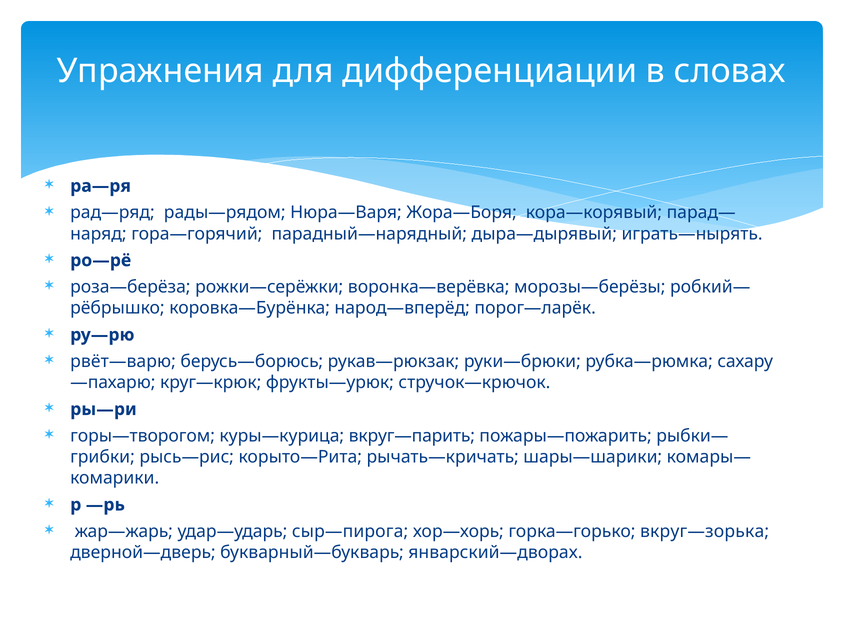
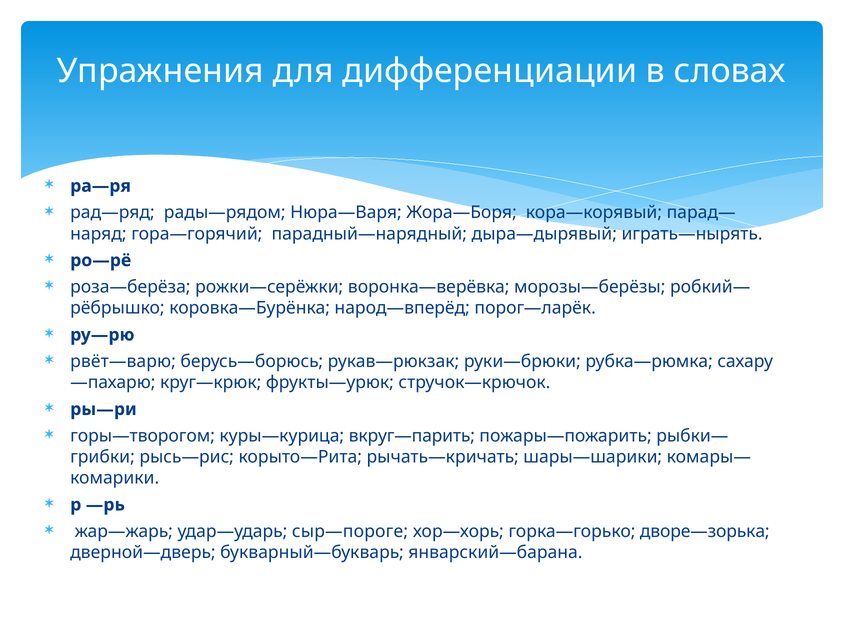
сыр—пирога: сыр—пирога -> сыр—пороге
вкруг—зорька: вкруг—зорька -> дворе—зорька
январский—дворах: январский—дворах -> январский—барана
